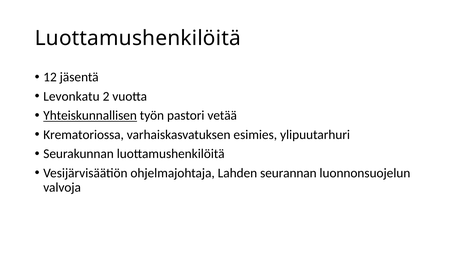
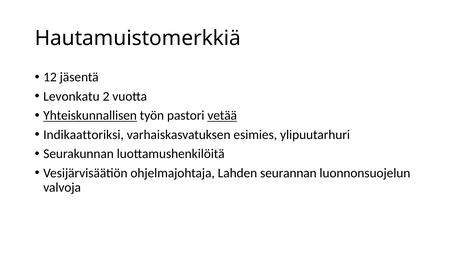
Luottamushenkilöitä at (138, 38): Luottamushenkilöitä -> Hautamuistomerkkiä
vetää underline: none -> present
Krematoriossa: Krematoriossa -> Indikaattoriksi
